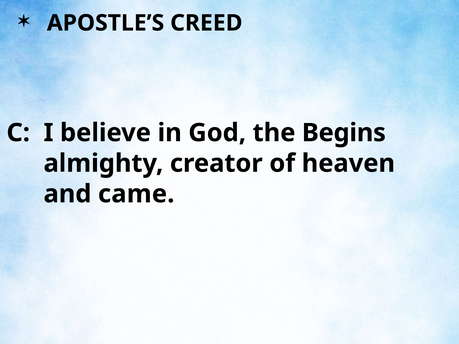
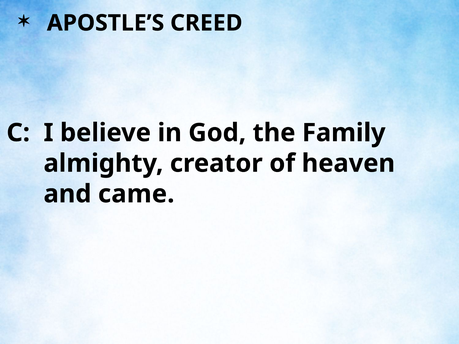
Begins: Begins -> Family
